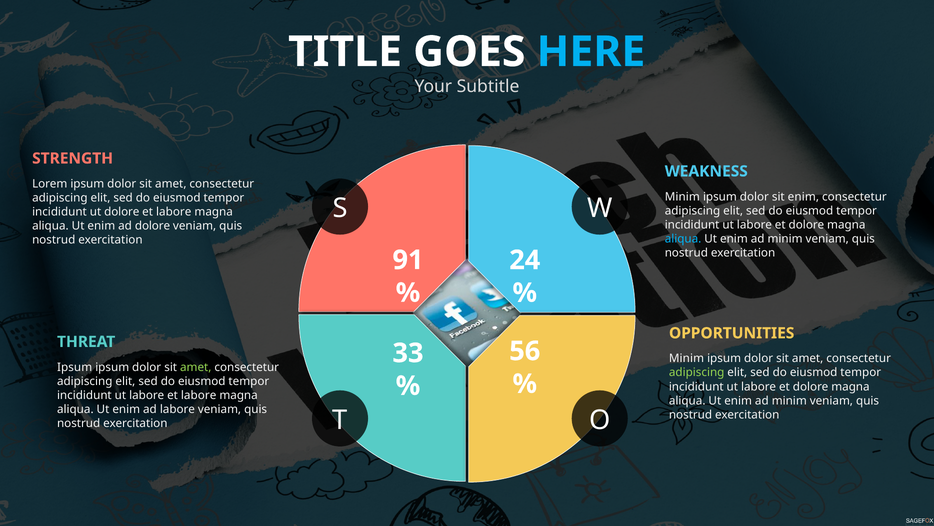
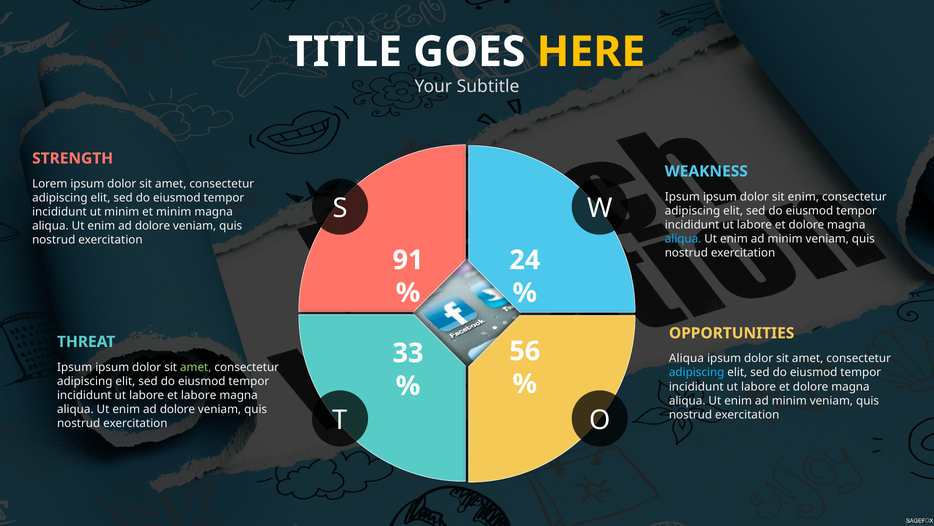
HERE colour: light blue -> yellow
Minim at (682, 196): Minim -> Ipsum
ut dolore: dolore -> minim
labore at (174, 212): labore -> minim
Minim at (686, 358): Minim -> Aliqua
adipiscing at (697, 372) colour: light green -> light blue
labore at (177, 409): labore -> dolore
